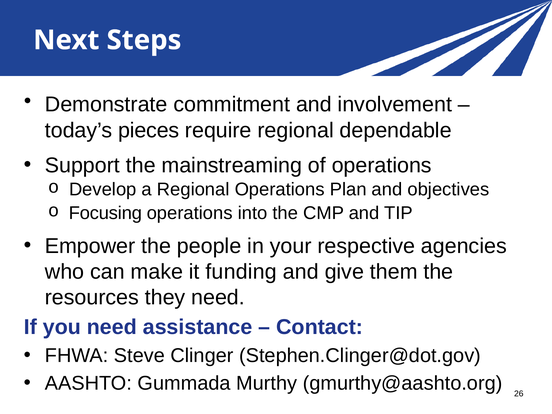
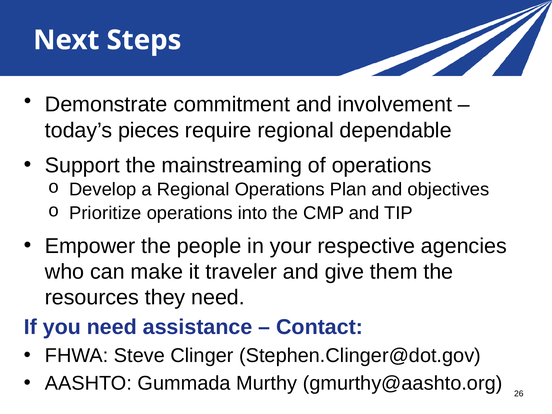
Focusing: Focusing -> Prioritize
funding: funding -> traveler
